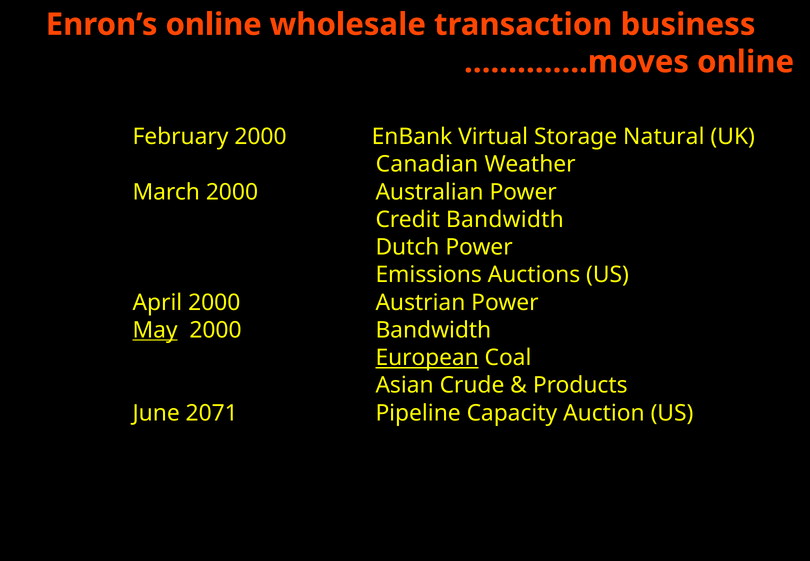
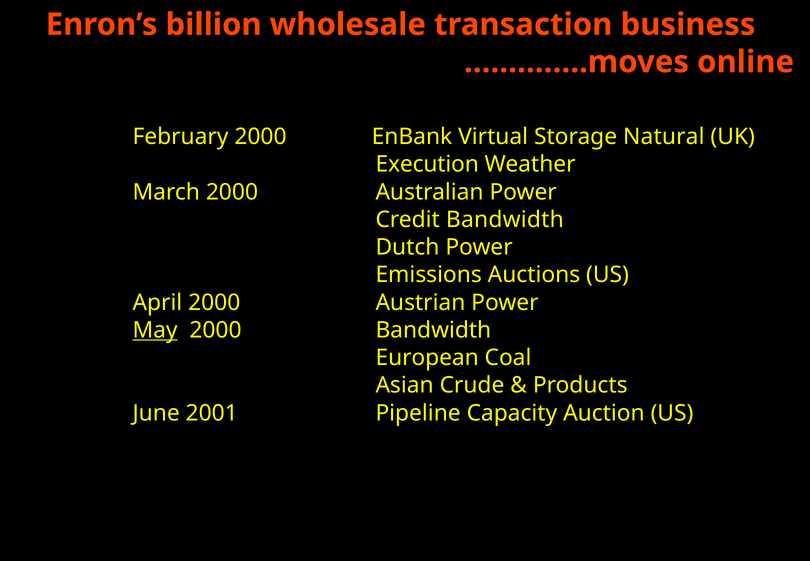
Enron’s online: online -> billion
Canadian: Canadian -> Execution
European underline: present -> none
2071: 2071 -> 2001
